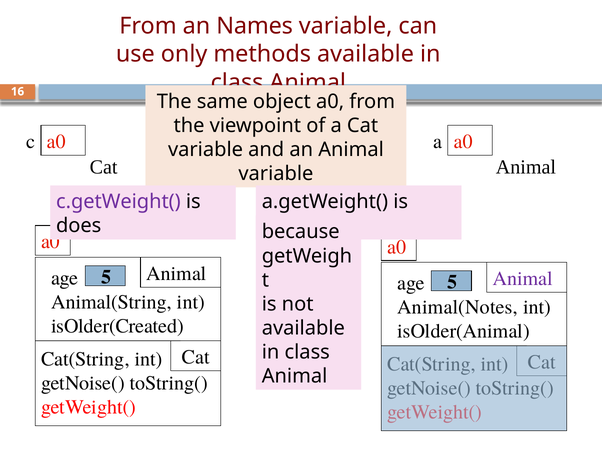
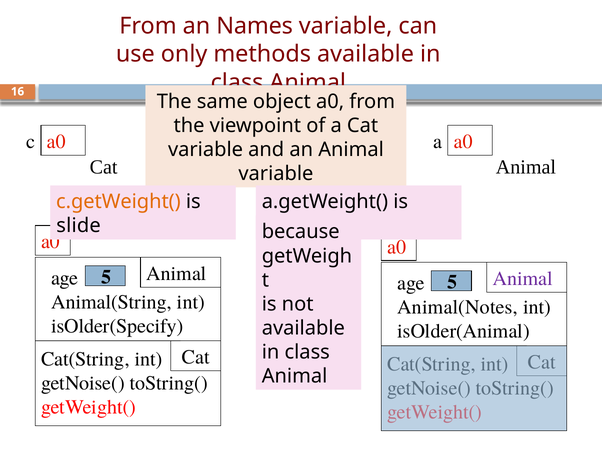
c.getWeight( colour: purple -> orange
does: does -> slide
isOlder(Created: isOlder(Created -> isOlder(Specify
